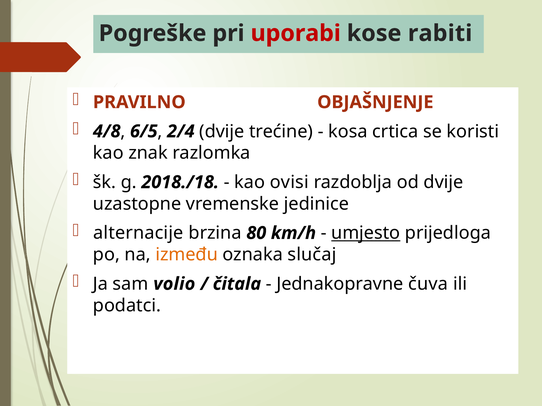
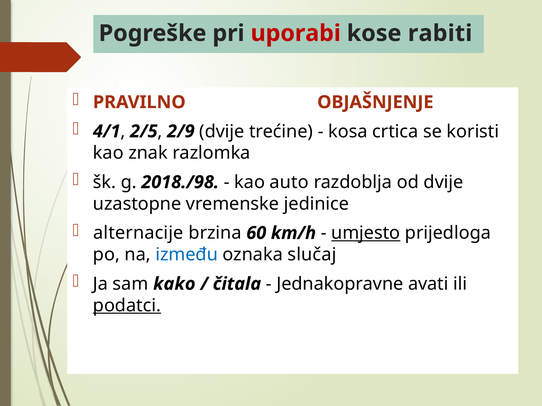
4/8: 4/8 -> 4/1
6/5: 6/5 -> 2/5
2/4: 2/4 -> 2/9
2018./18: 2018./18 -> 2018./98
ovisi: ovisi -> auto
80: 80 -> 60
između colour: orange -> blue
volio: volio -> kako
čuva: čuva -> avati
podatci underline: none -> present
